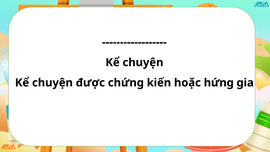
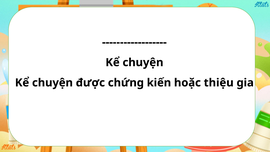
hứng: hứng -> thiệu
